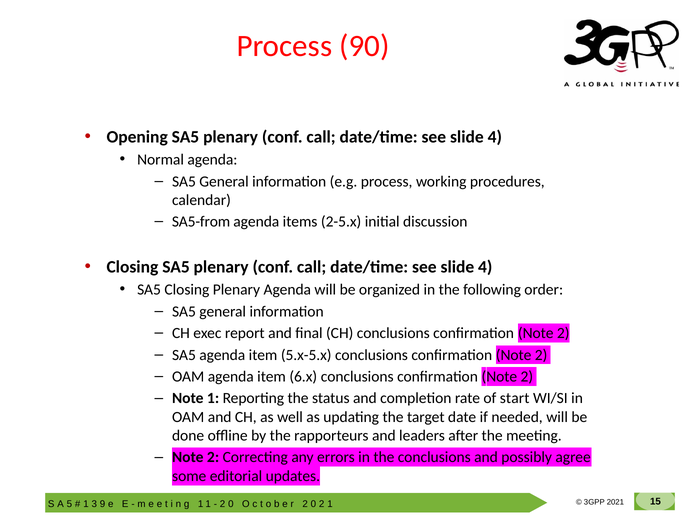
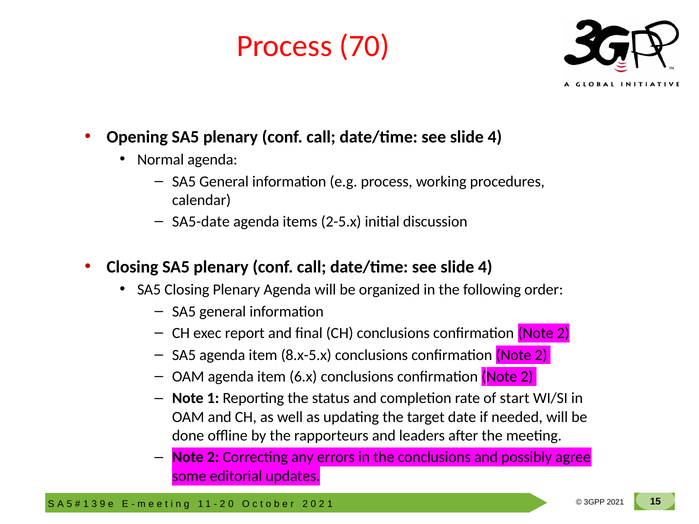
90: 90 -> 70
SA5-from: SA5-from -> SA5-date
5.x-5.x: 5.x-5.x -> 8.x-5.x
